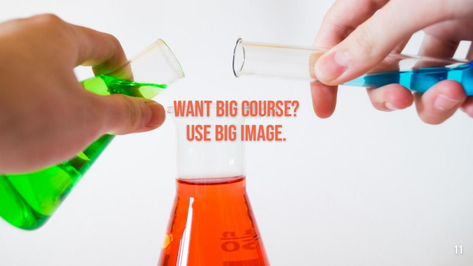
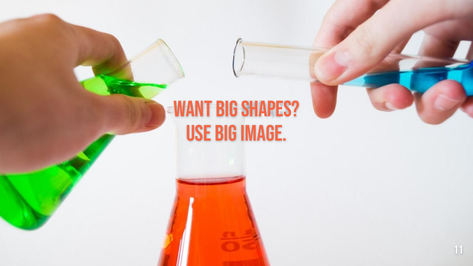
course: course -> shapes
